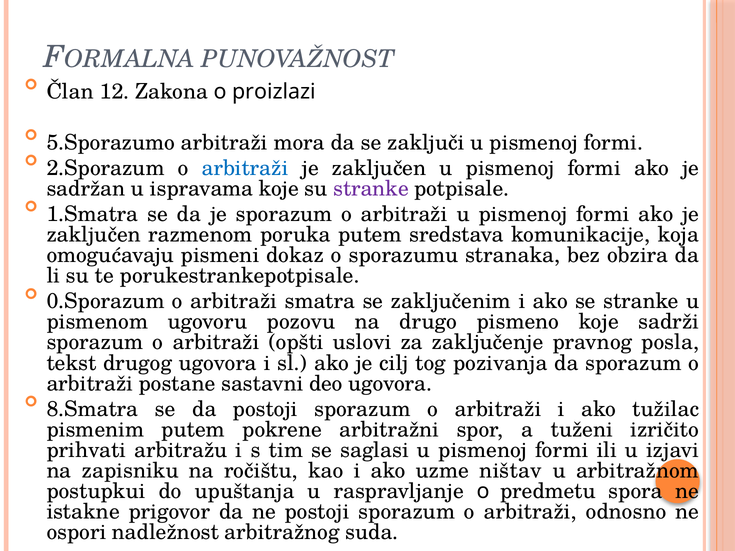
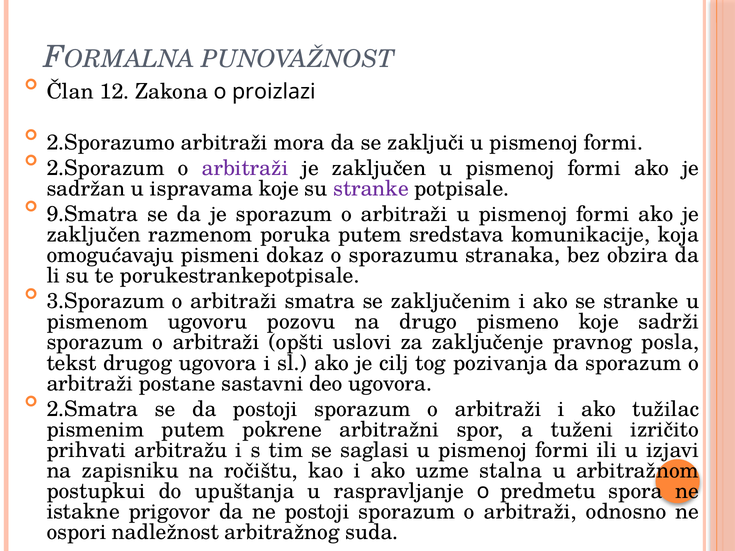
5.Sporazumo: 5.Sporazumo -> 2.Sporazumo
arbitraži at (245, 168) colour: blue -> purple
1.Smatra: 1.Smatra -> 9.Smatra
0.Sporazum: 0.Sporazum -> 3.Sporazum
8.Smatra: 8.Smatra -> 2.Smatra
ništav: ništav -> stalna
